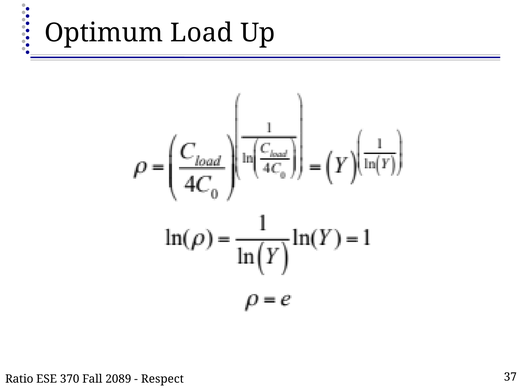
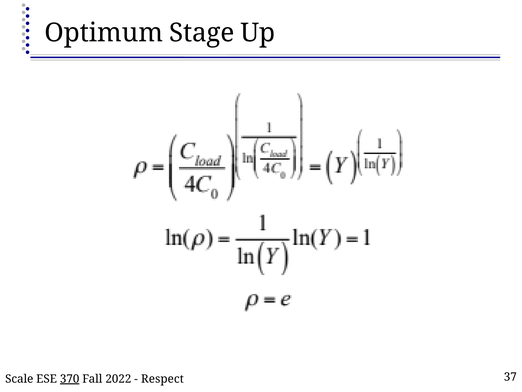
Load: Load -> Stage
Ratio: Ratio -> Scale
370 underline: none -> present
2089: 2089 -> 2022
